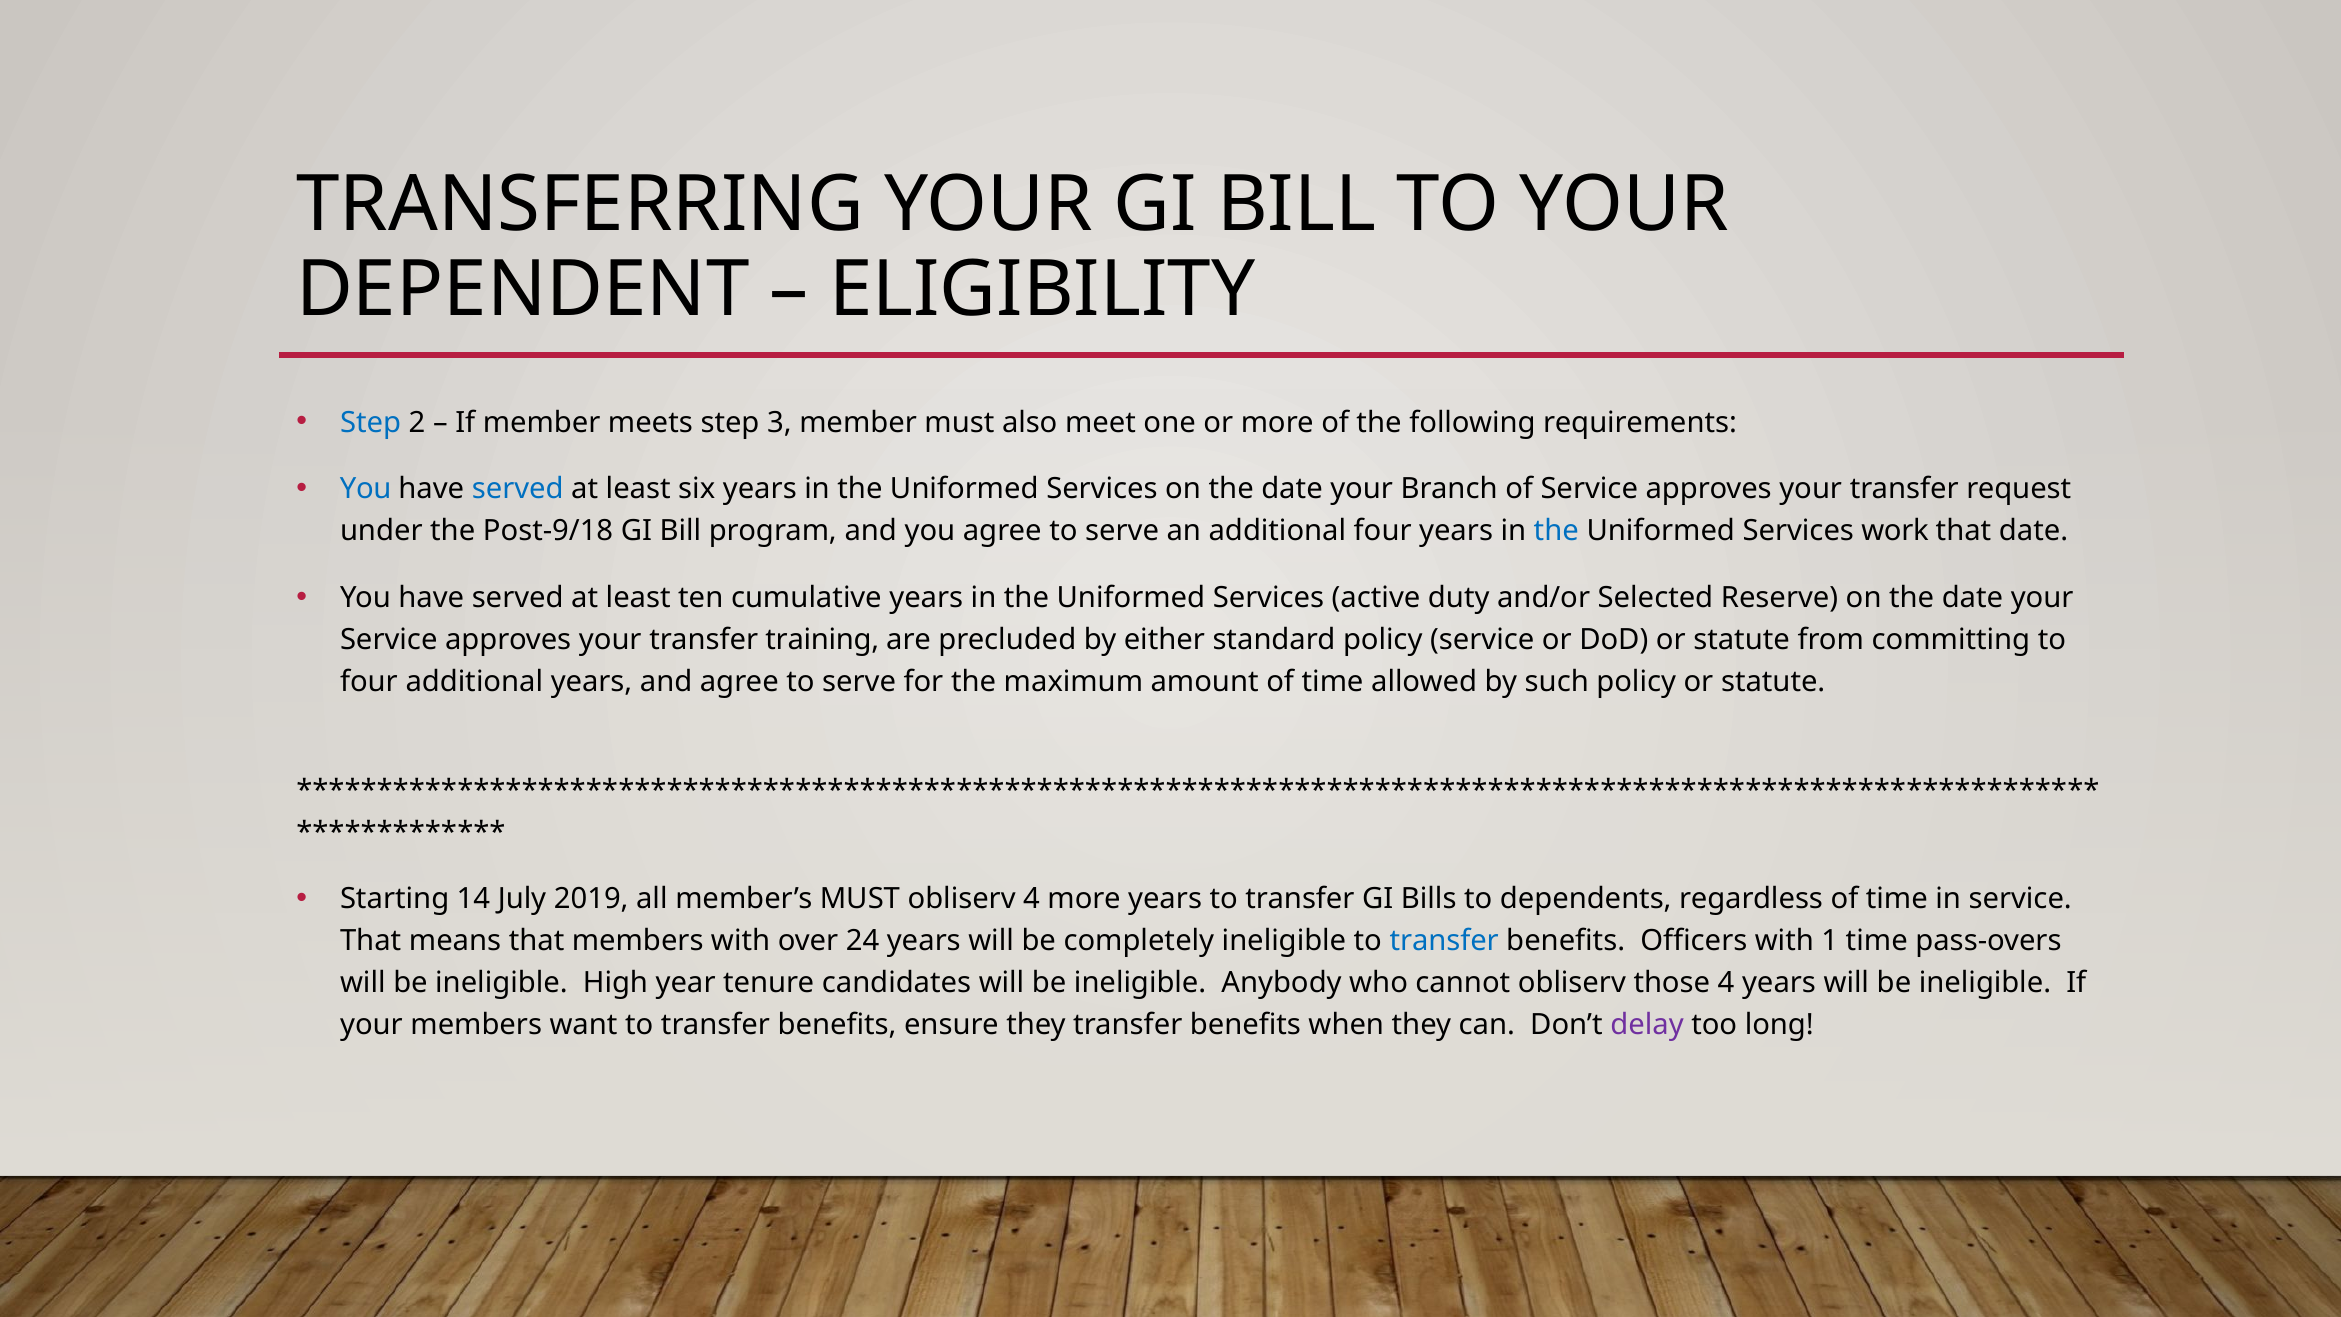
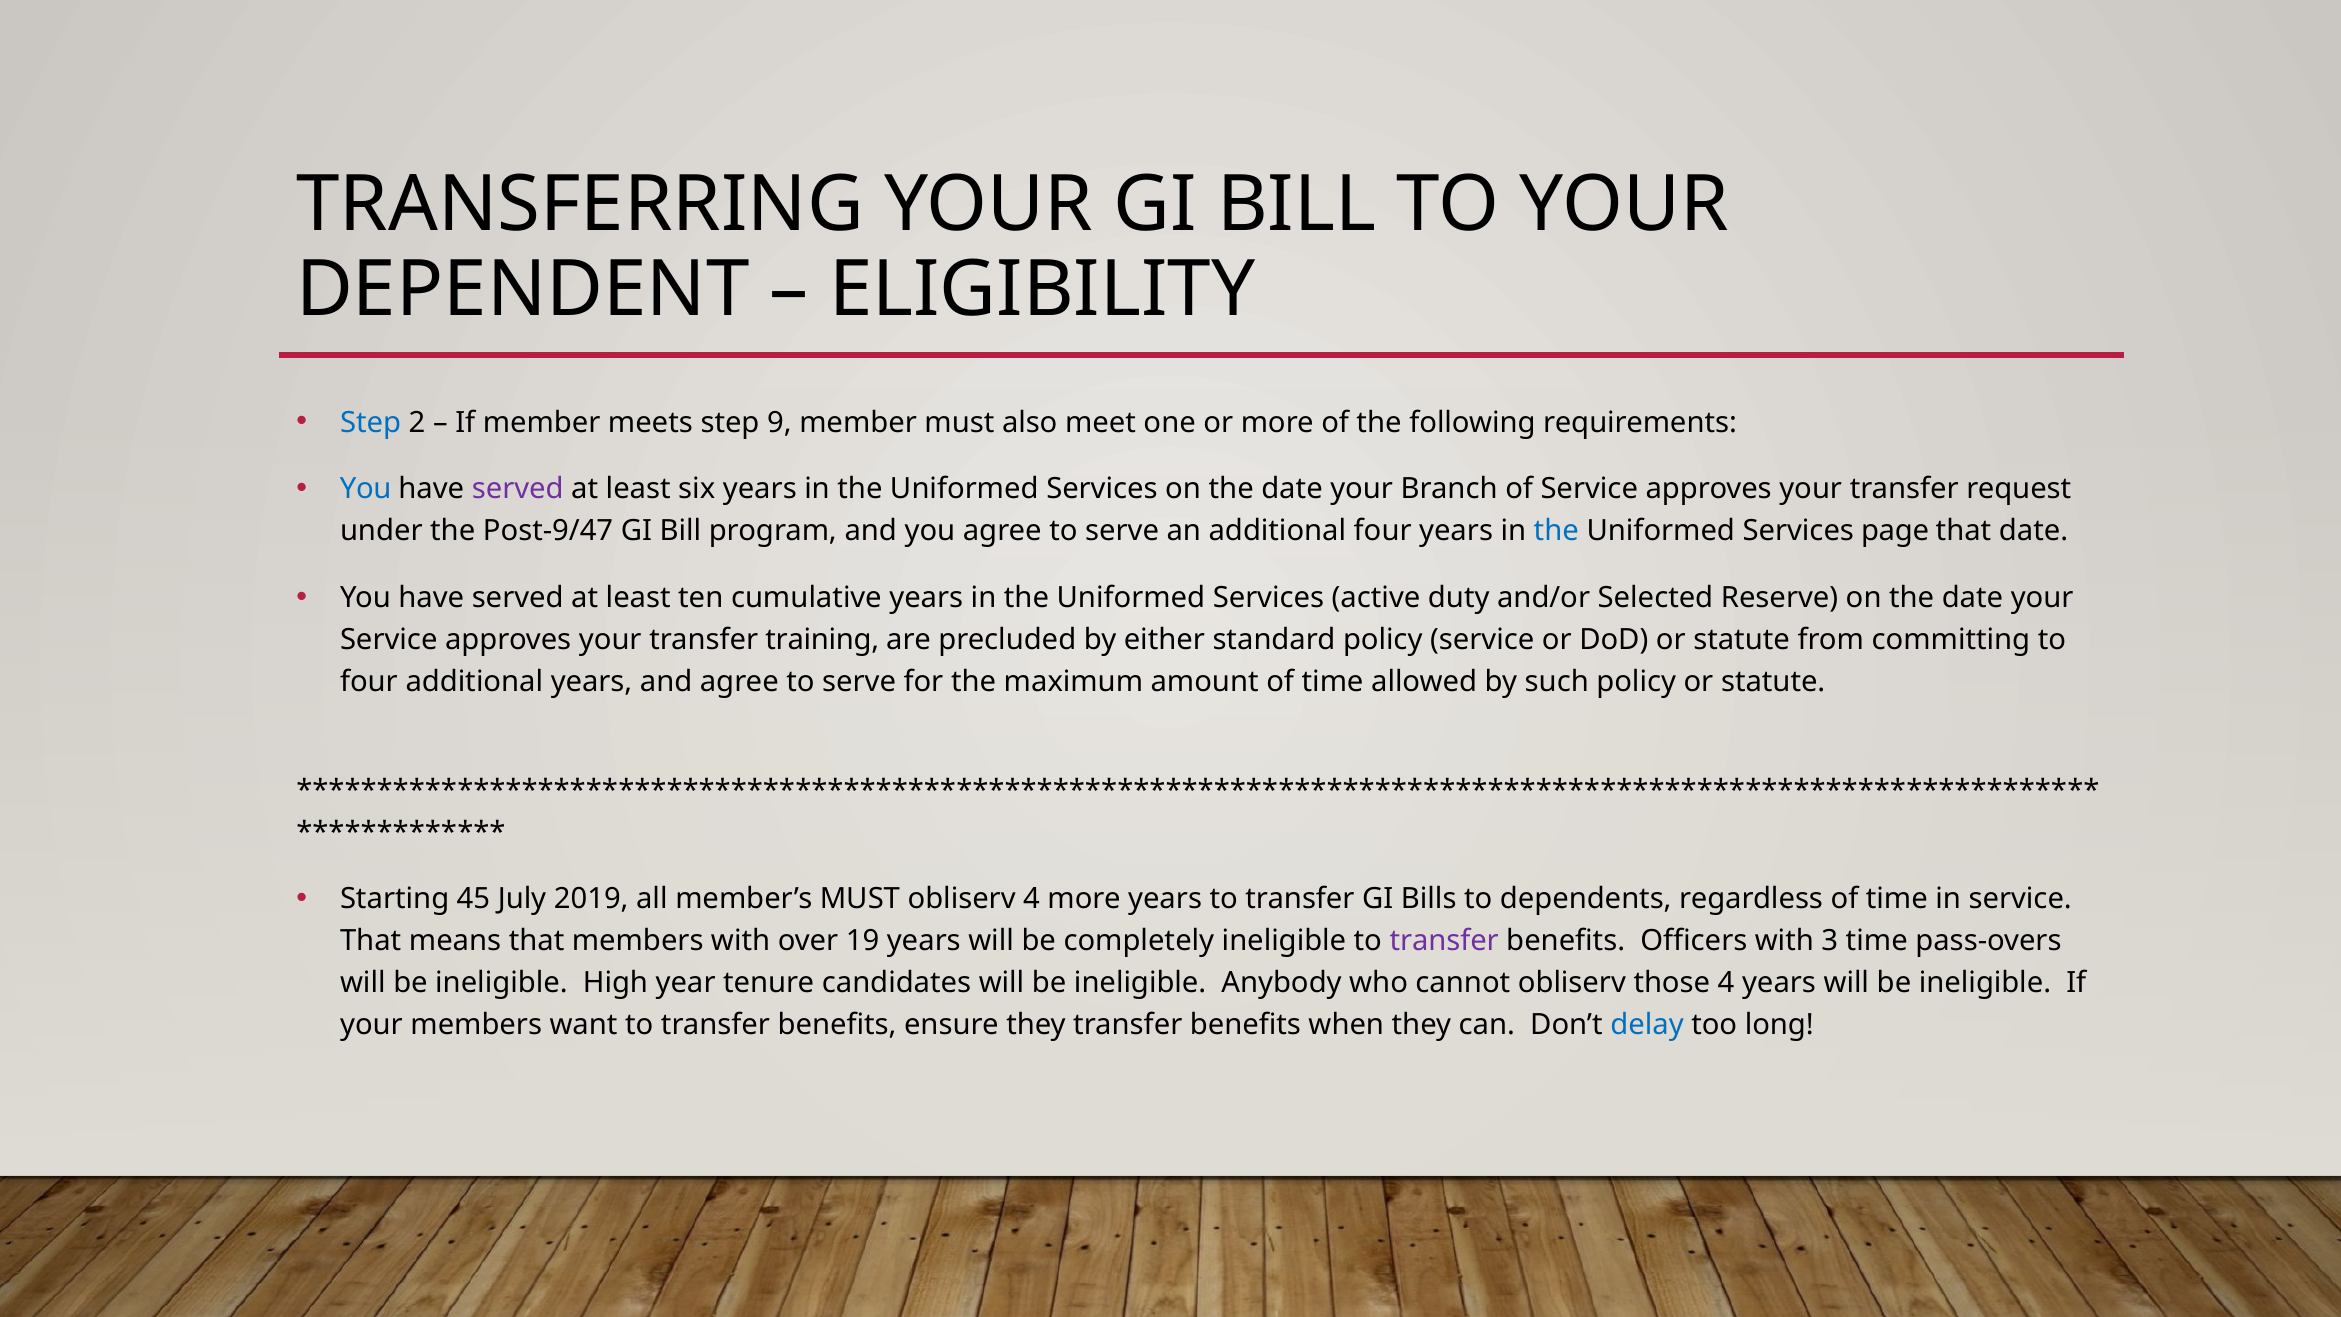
3: 3 -> 9
served at (518, 489) colour: blue -> purple
Post-9/18: Post-9/18 -> Post-9/47
work: work -> page
14: 14 -> 45
24: 24 -> 19
transfer at (1444, 941) colour: blue -> purple
1: 1 -> 3
delay colour: purple -> blue
